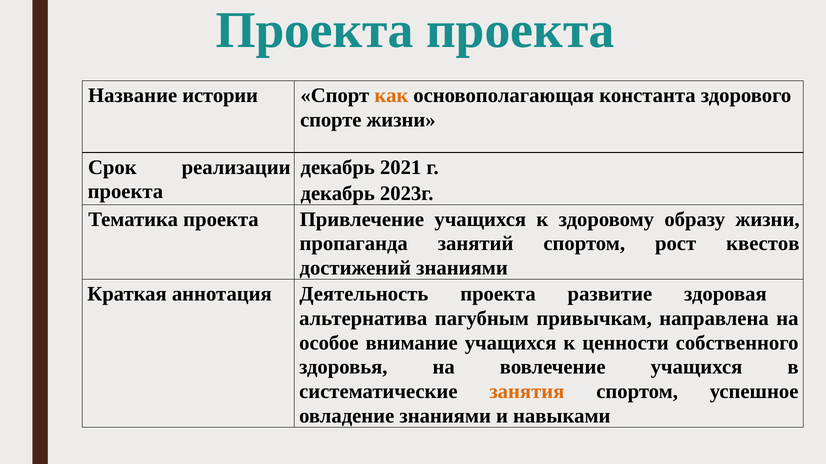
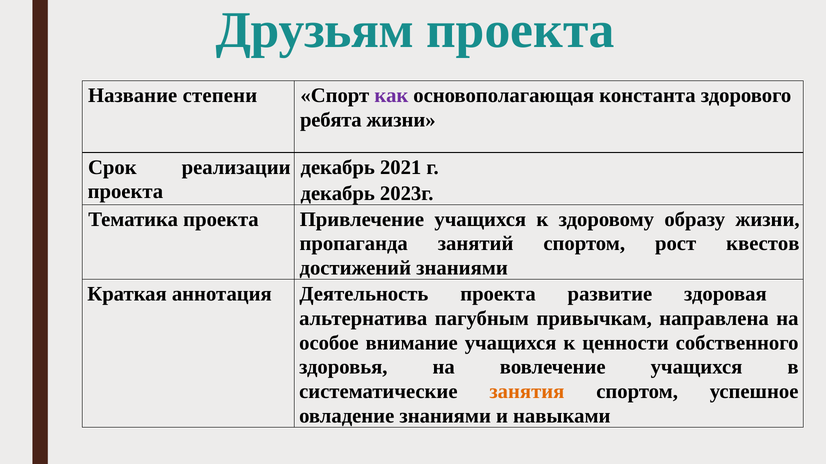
Проекта at (314, 30): Проекта -> Друзьям
истории: истории -> степени
как colour: orange -> purple
спорте: спорте -> ребята
